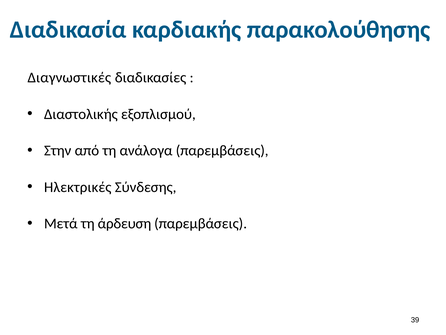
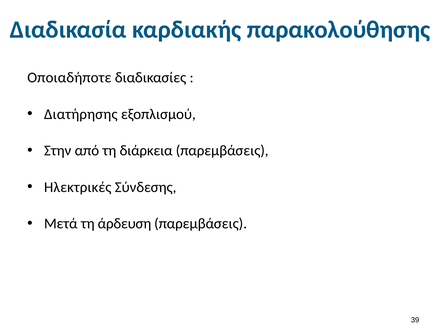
Διαγνωστικές: Διαγνωστικές -> Οποιαδήποτε
Διαστολικής: Διαστολικής -> Διατήρησης
ανάλογα: ανάλογα -> διάρκεια
